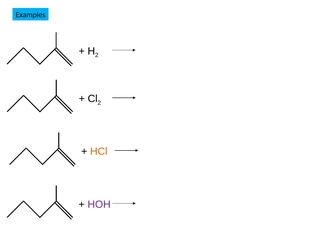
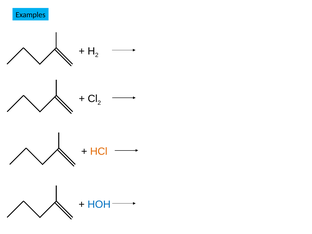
HOH colour: purple -> blue
